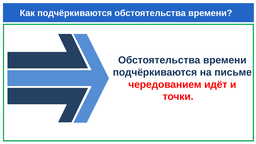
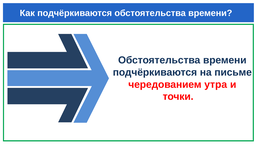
идёт: идёт -> утра
